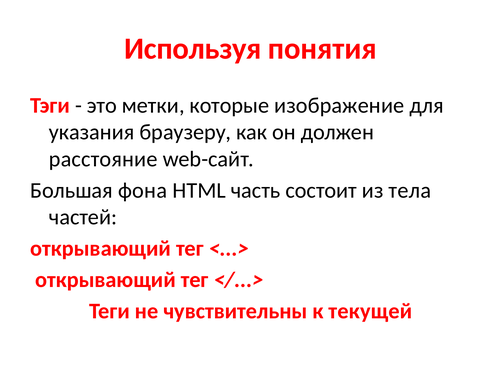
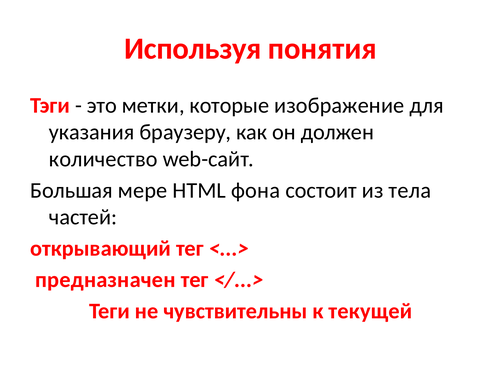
расстояние: расстояние -> количество
фона: фона -> мере
часть: часть -> фона
открывающий at (105, 279): открывающий -> предназначен
